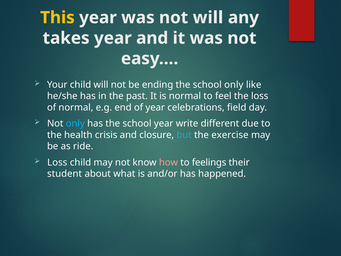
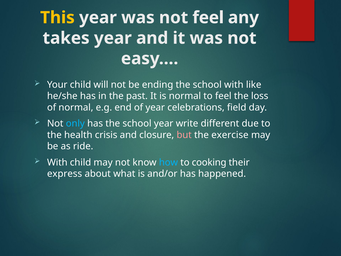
not will: will -> feel
school only: only -> with
but colour: light blue -> pink
Loss at (57, 162): Loss -> With
how colour: pink -> light blue
feelings: feelings -> cooking
student: student -> express
